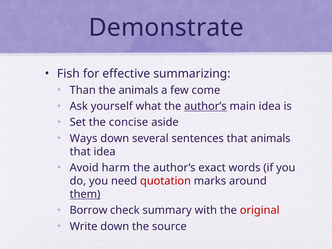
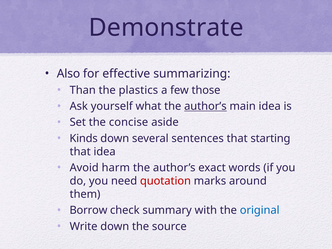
Fish: Fish -> Also
the animals: animals -> plastics
come: come -> those
Ways: Ways -> Kinds
that animals: animals -> starting
them underline: present -> none
original colour: red -> blue
